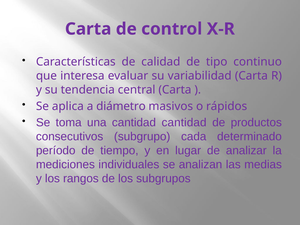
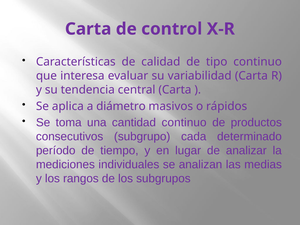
cantidad cantidad: cantidad -> continuo
